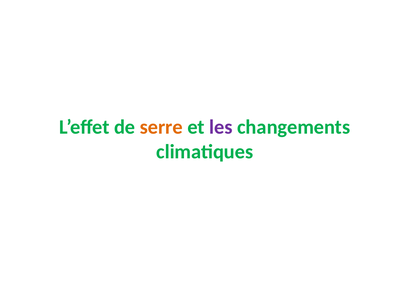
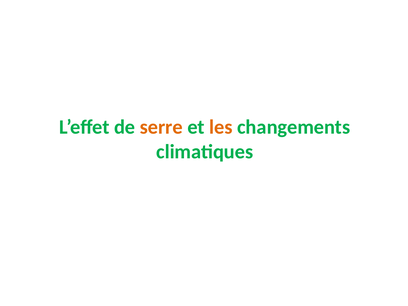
les colour: purple -> orange
